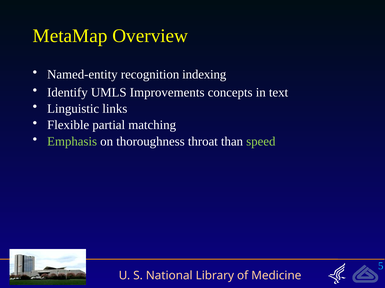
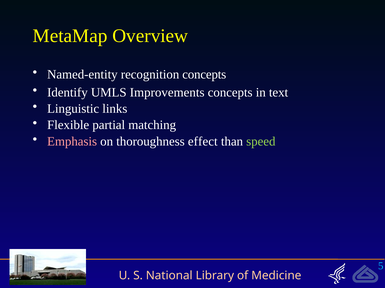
recognition indexing: indexing -> concepts
Emphasis colour: light green -> pink
throat: throat -> effect
